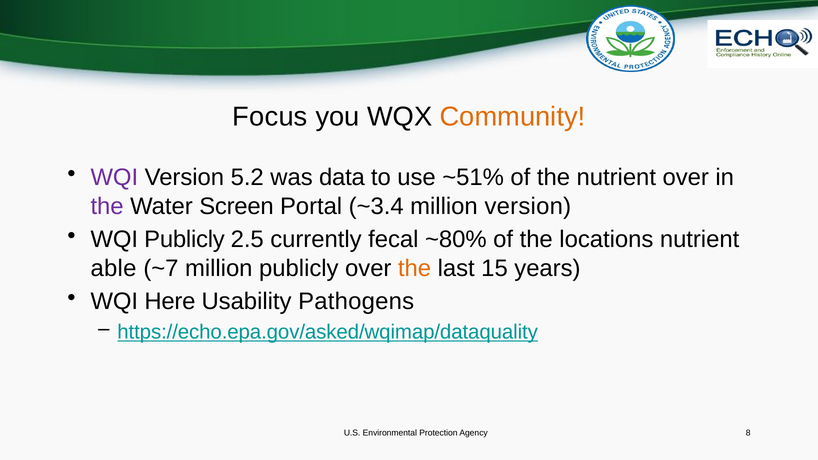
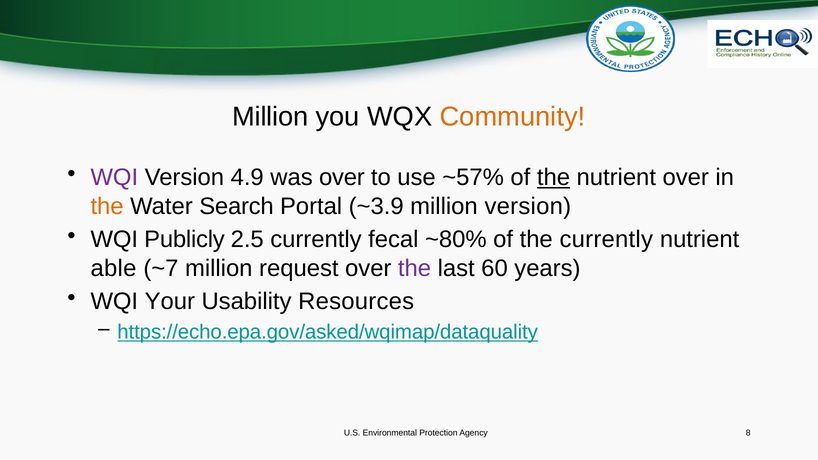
Focus at (270, 117): Focus -> Million
5.2: 5.2 -> 4.9
was data: data -> over
~51%: ~51% -> ~57%
the at (553, 178) underline: none -> present
the at (107, 206) colour: purple -> orange
Screen: Screen -> Search
~3.4: ~3.4 -> ~3.9
the locations: locations -> currently
million publicly: publicly -> request
the at (415, 268) colour: orange -> purple
15: 15 -> 60
Here: Here -> Your
Pathogens: Pathogens -> Resources
